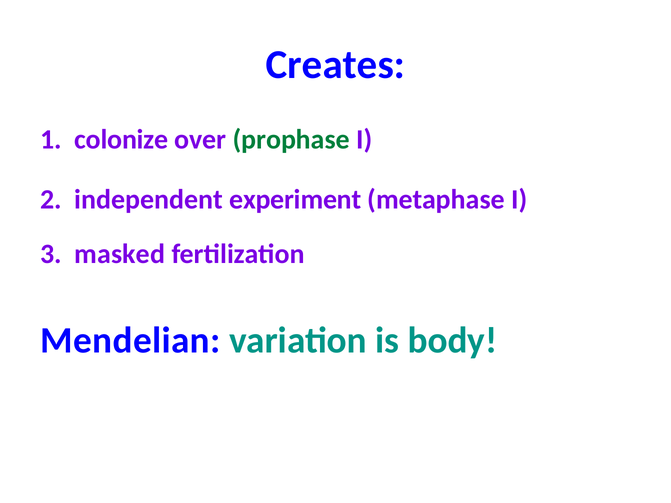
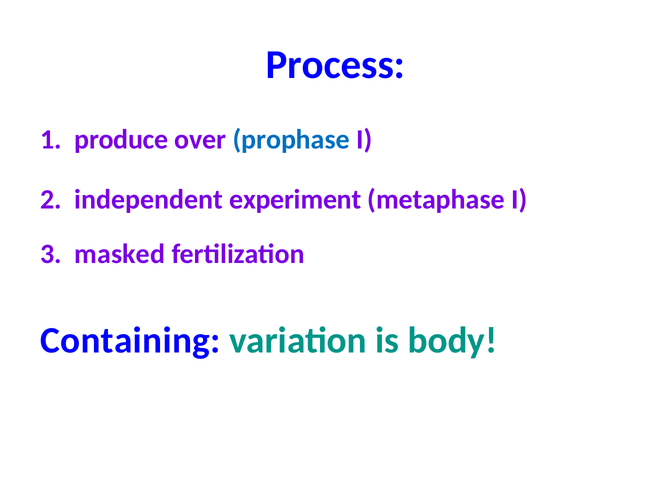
Creates: Creates -> Process
colonize: colonize -> produce
prophase colour: green -> blue
Mendelian: Mendelian -> Containing
